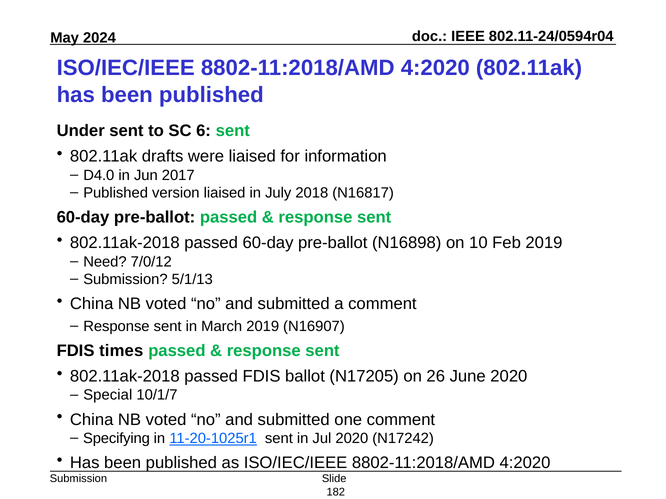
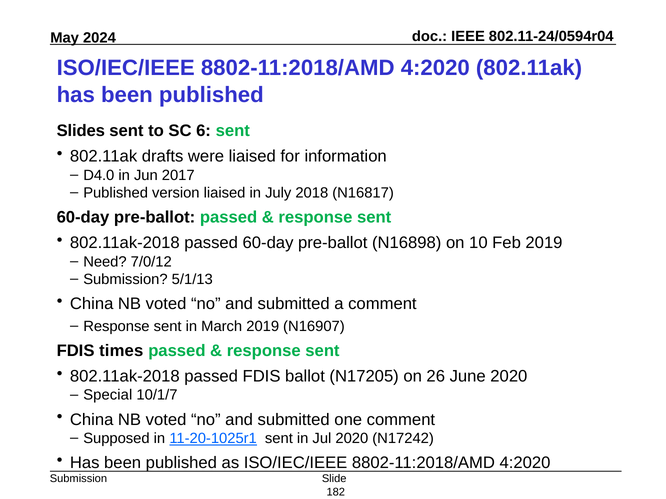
Under: Under -> Slides
Specifying: Specifying -> Supposed
